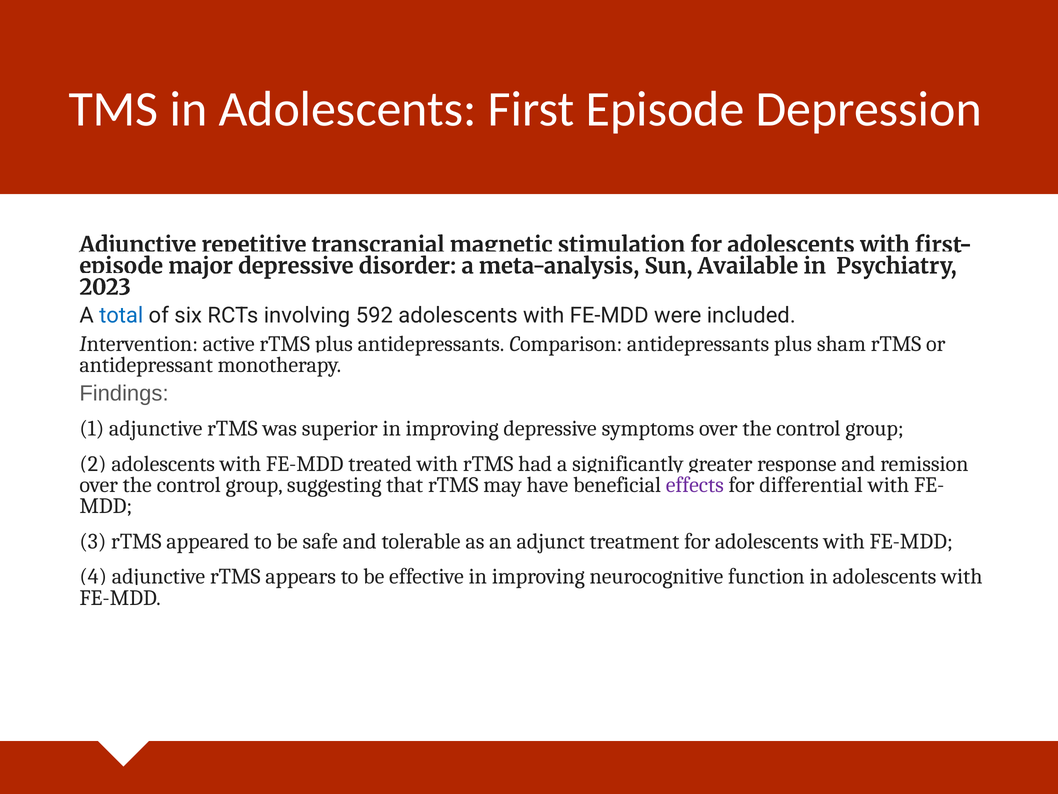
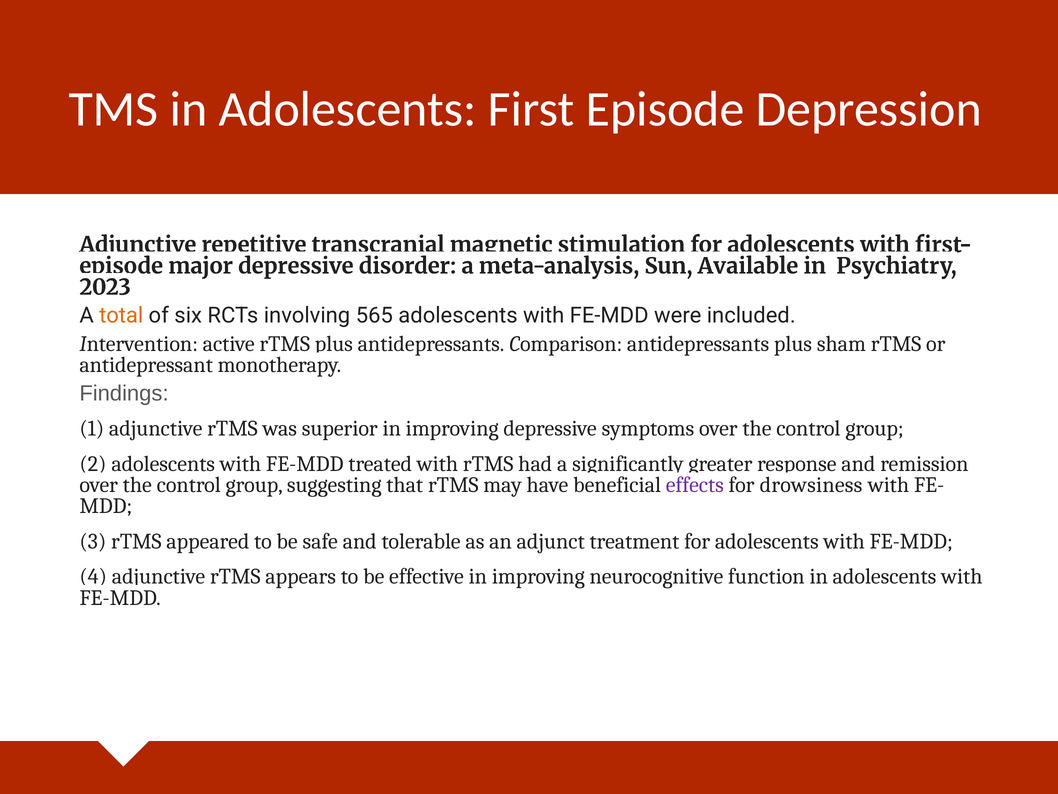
total colour: blue -> orange
592: 592 -> 565
differential: differential -> drowsiness
